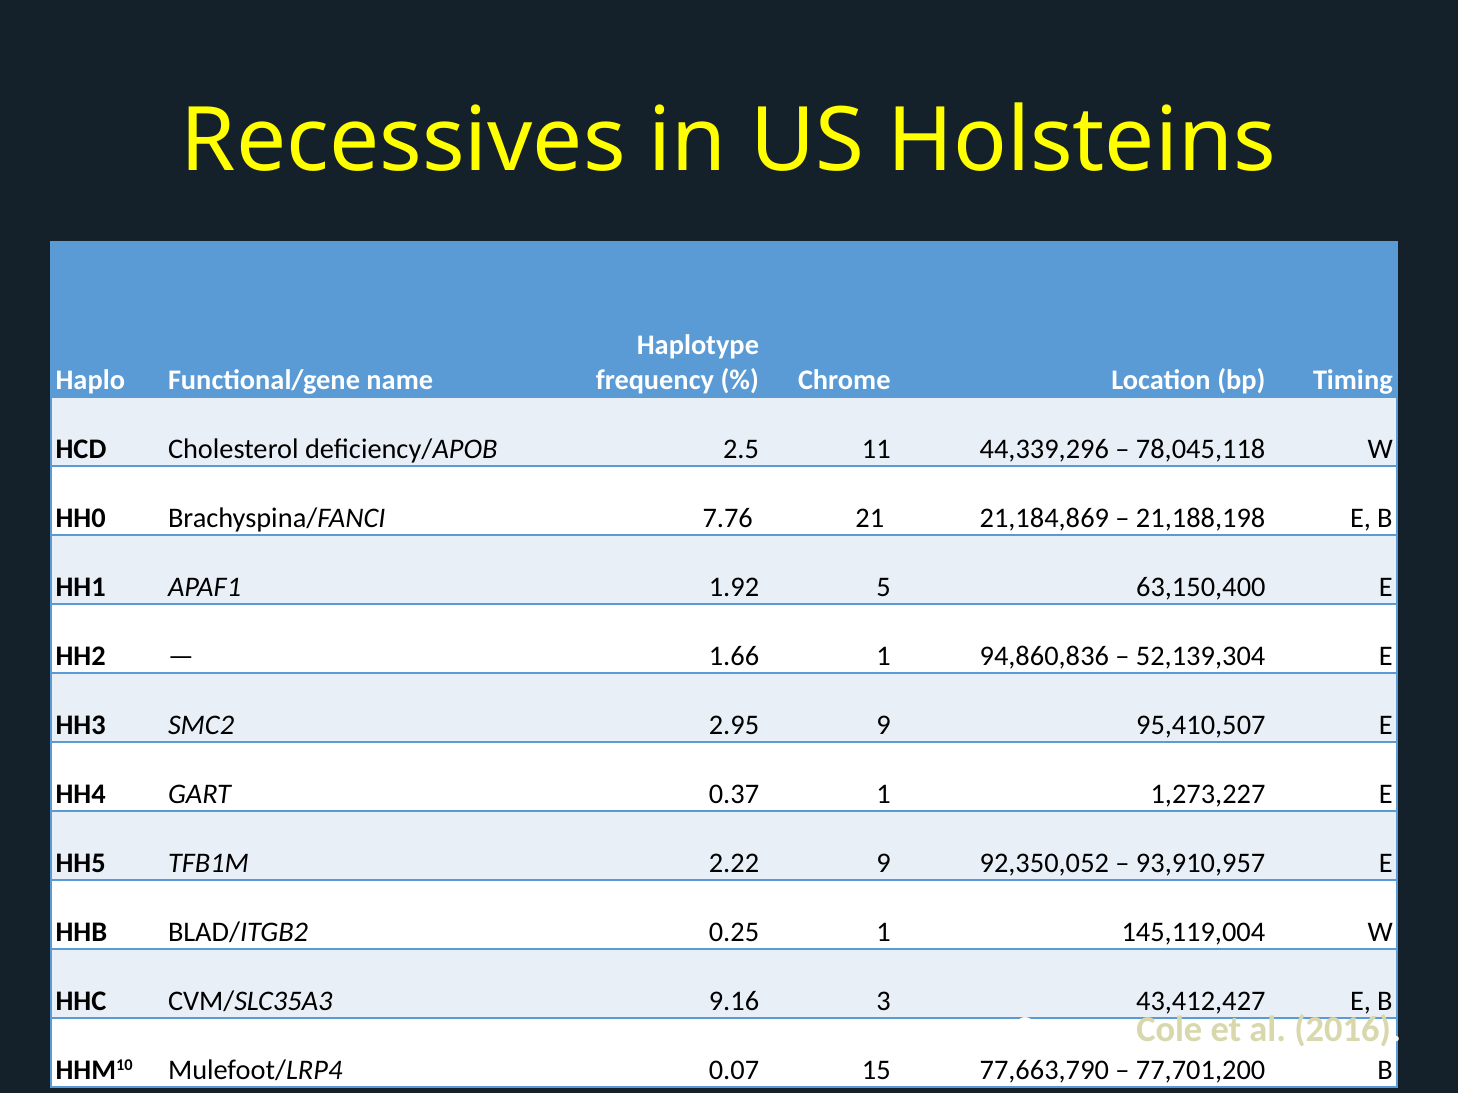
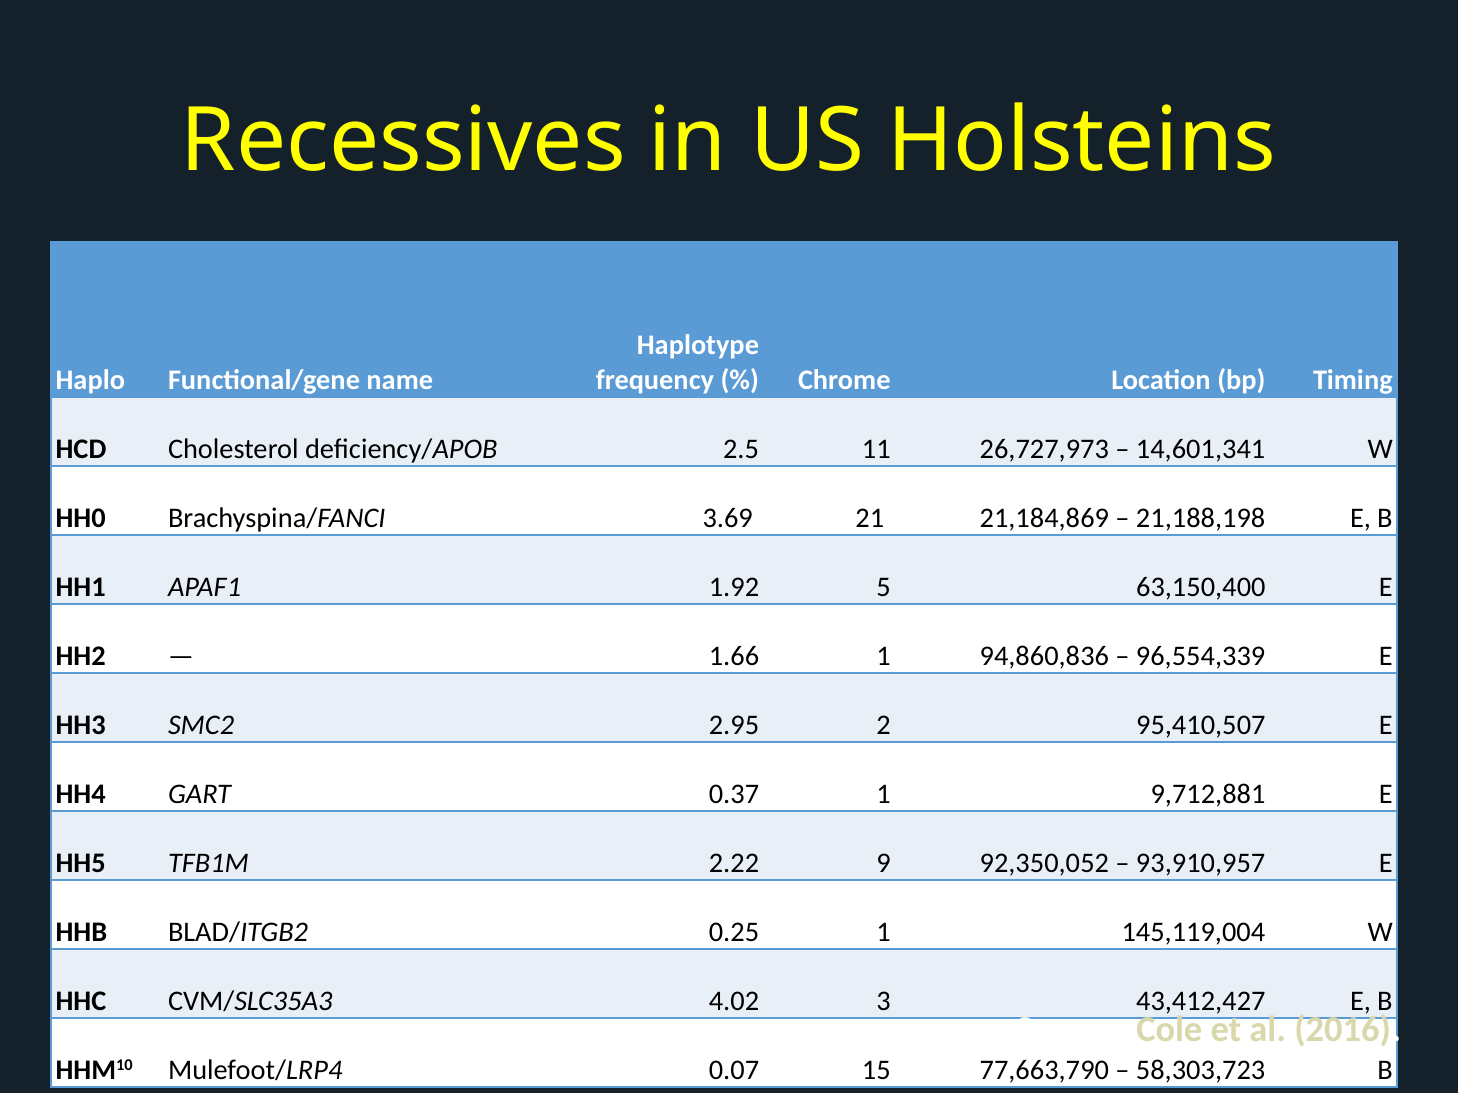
44,339,296: 44,339,296 -> 26,727,973
78,045,118: 78,045,118 -> 14,601,341
7.76: 7.76 -> 3.69
52,139,304: 52,139,304 -> 96,554,339
2.95 9: 9 -> 2
1,273,227: 1,273,227 -> 9,712,881
9.16: 9.16 -> 4.02
77,701,200: 77,701,200 -> 58,303,723
